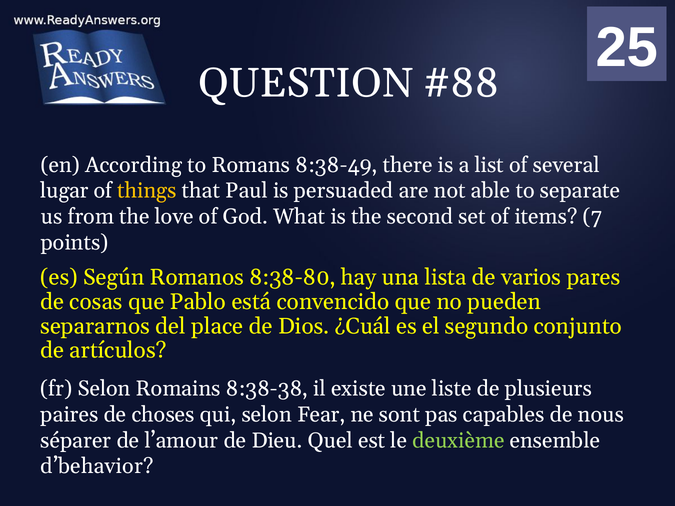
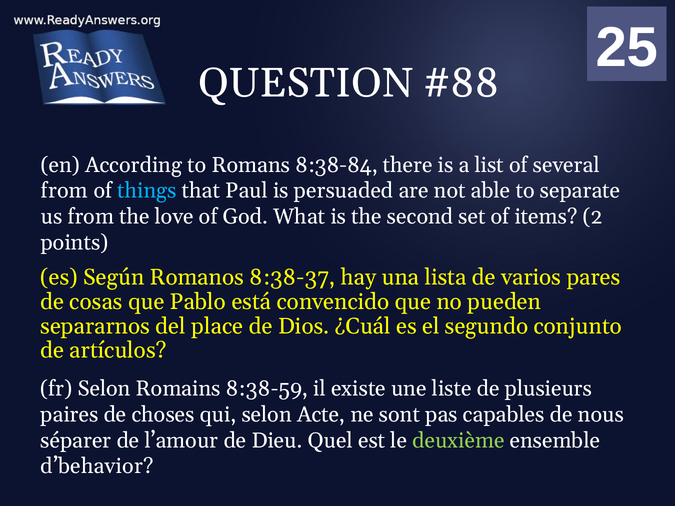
8:38-49: 8:38-49 -> 8:38-84
lugar at (65, 191): lugar -> from
things colour: yellow -> light blue
7: 7 -> 2
8:38-80: 8:38-80 -> 8:38-37
8:38-38: 8:38-38 -> 8:38-59
Fear: Fear -> Acte
